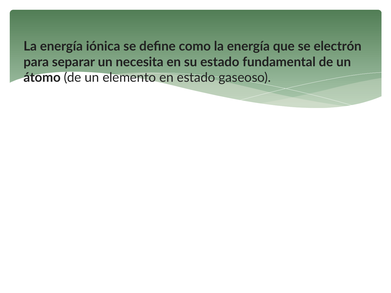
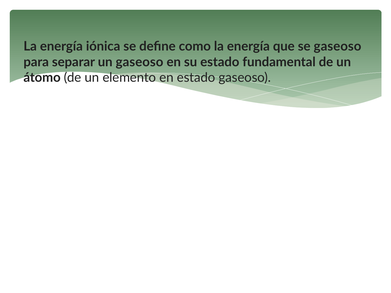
se electrón: electrón -> gaseoso
un necesita: necesita -> gaseoso
